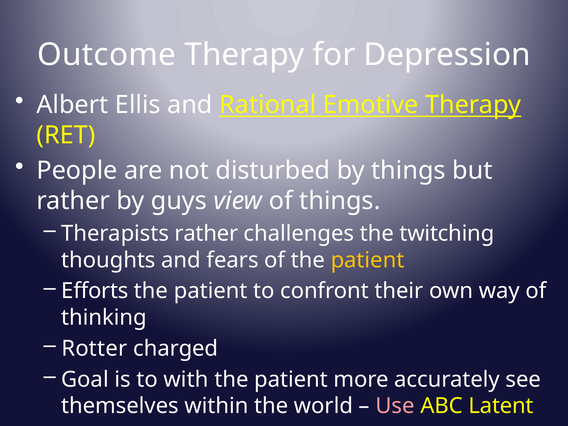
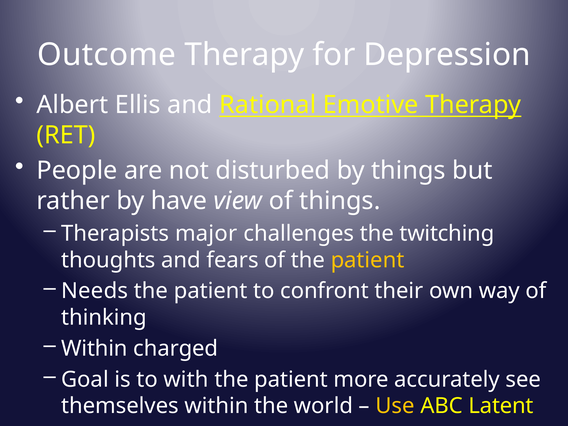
guys: guys -> have
Therapists rather: rather -> major
Efforts: Efforts -> Needs
Rotter at (94, 348): Rotter -> Within
Use colour: pink -> yellow
